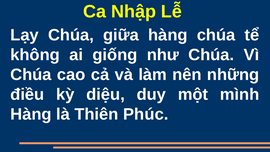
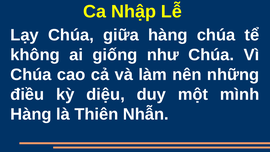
Phúc: Phúc -> Nhẫn
